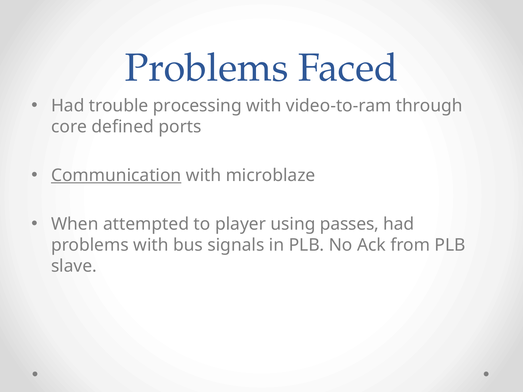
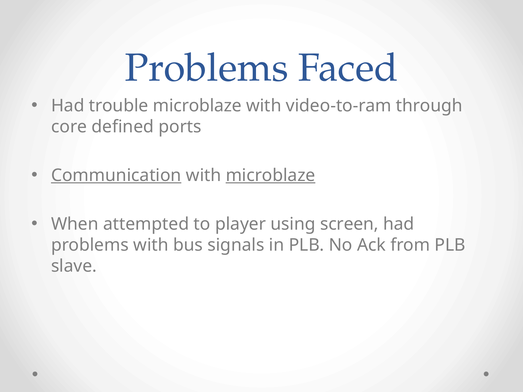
trouble processing: processing -> microblaze
microblaze at (271, 176) underline: none -> present
passes: passes -> screen
